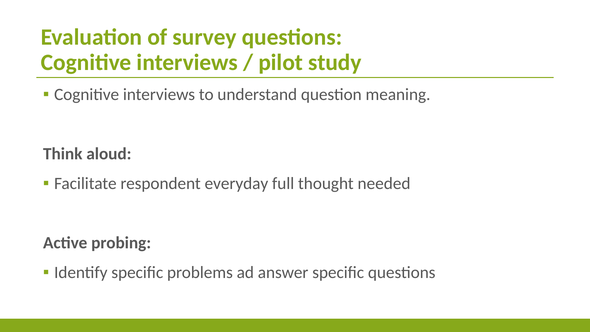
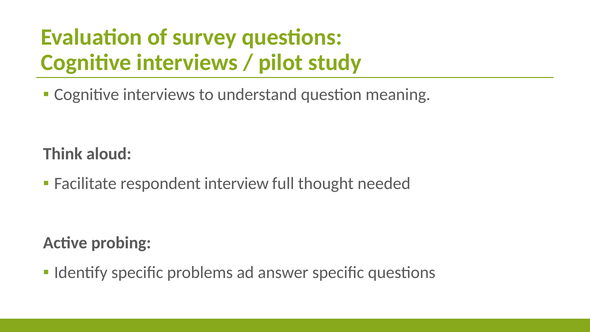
everyday: everyday -> interview
